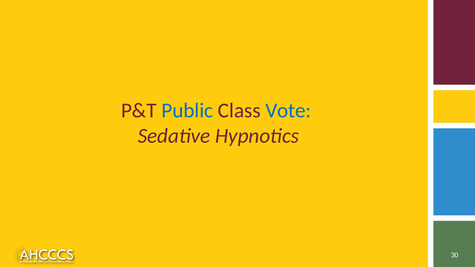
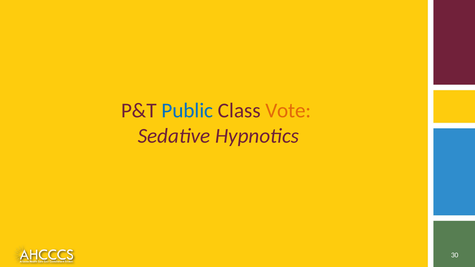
Vote colour: blue -> orange
